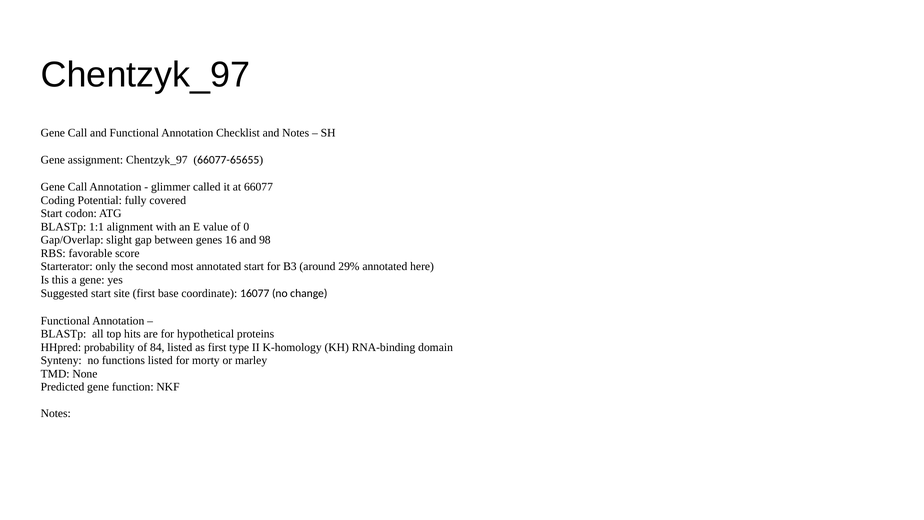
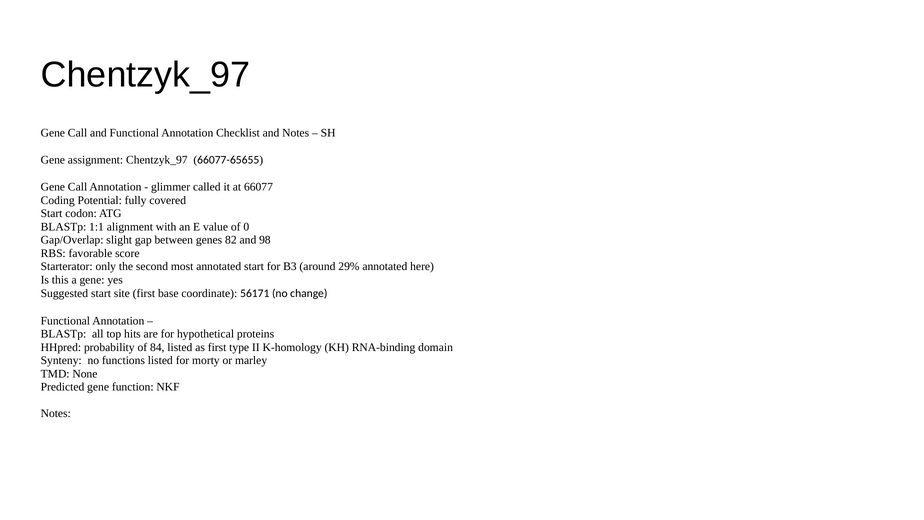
16: 16 -> 82
16077: 16077 -> 56171
